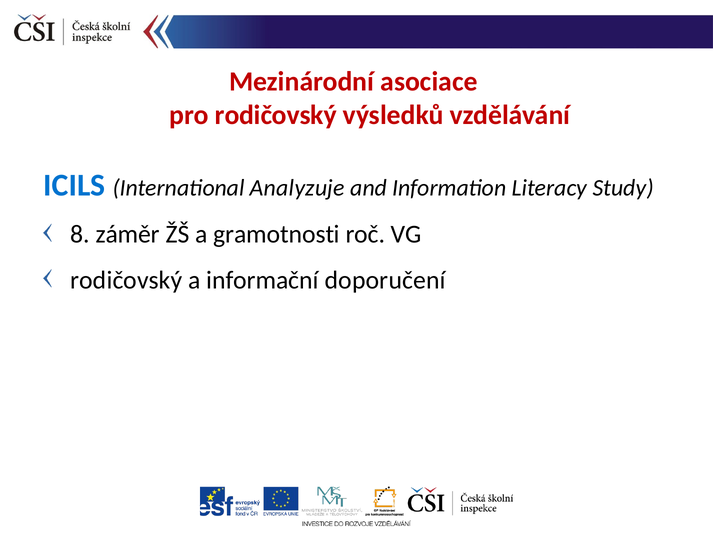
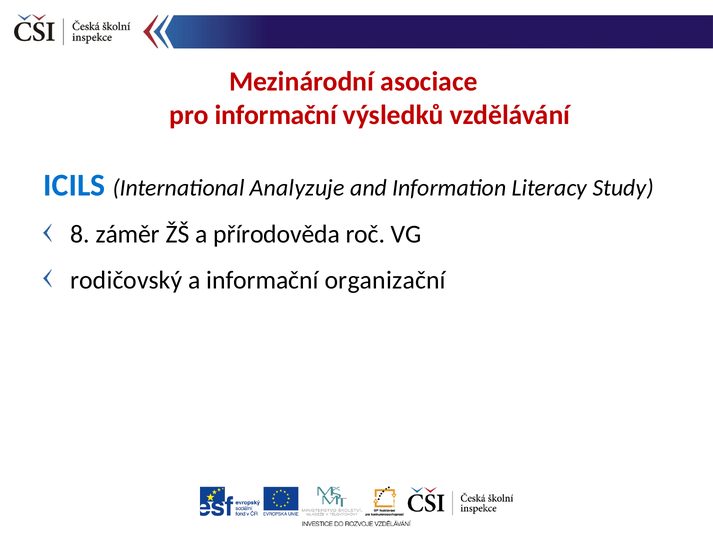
pro rodičovský: rodičovský -> informační
gramotnosti: gramotnosti -> přírodověda
doporučení: doporučení -> organizační
